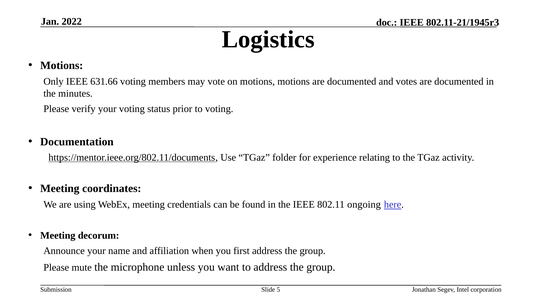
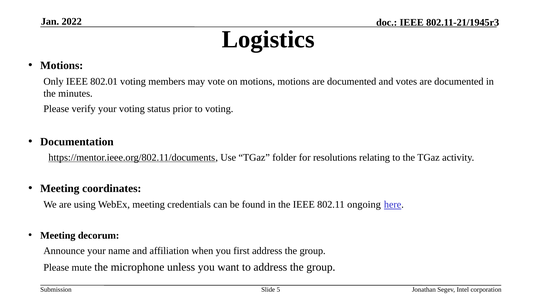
631.66: 631.66 -> 802.01
experience: experience -> resolutions
